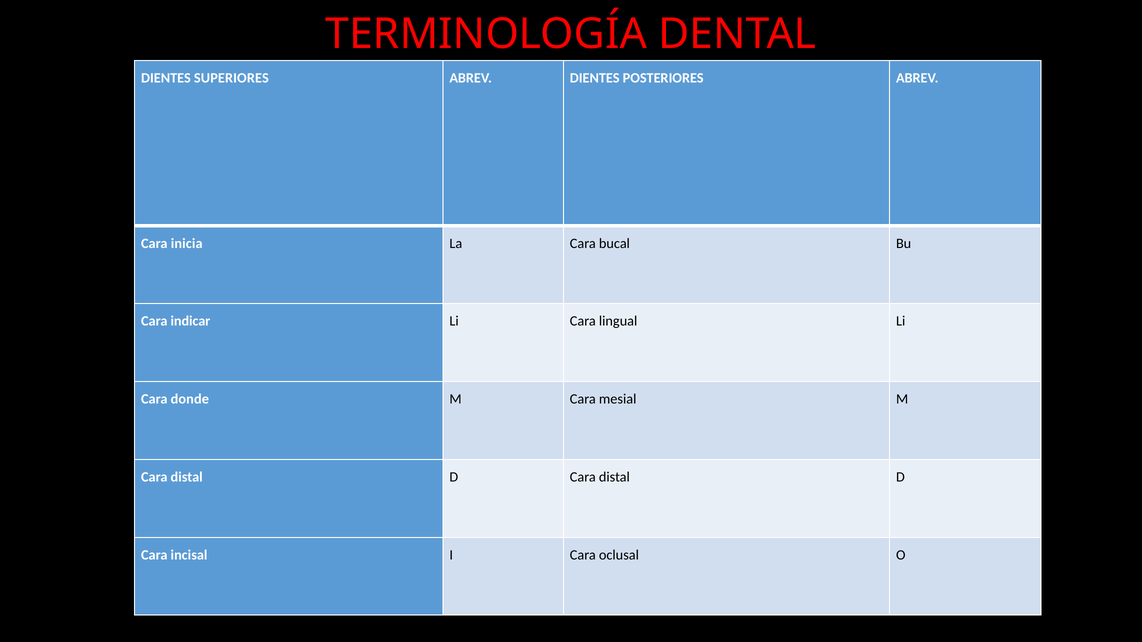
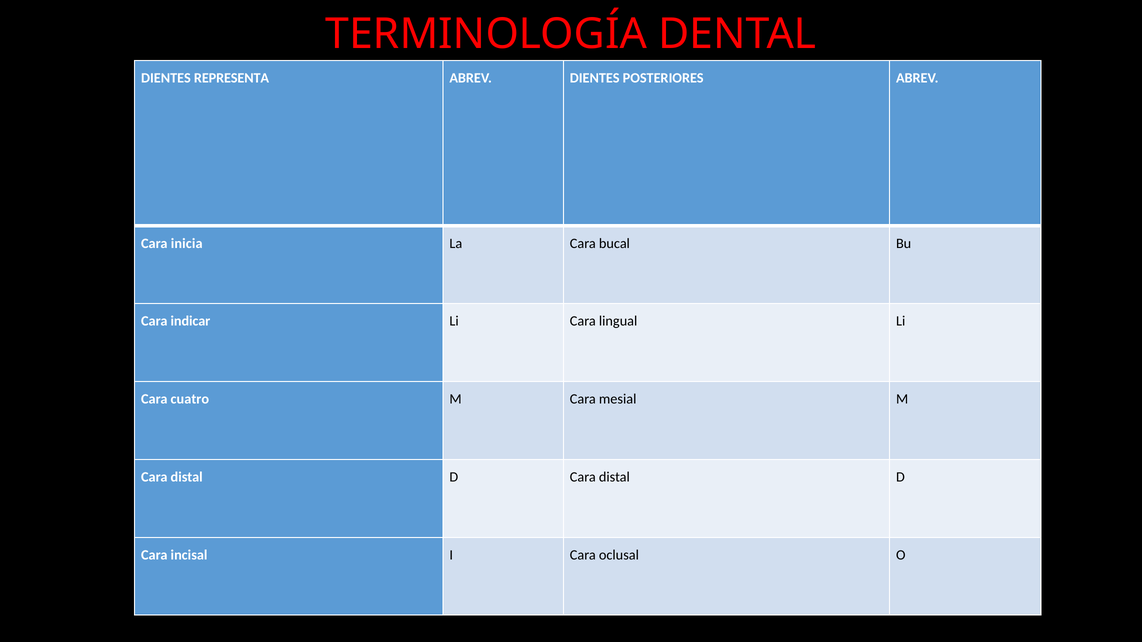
SUPERIORES: SUPERIORES -> REPRESENTA
donde: donde -> cuatro
